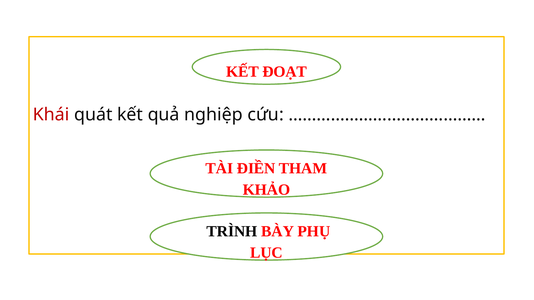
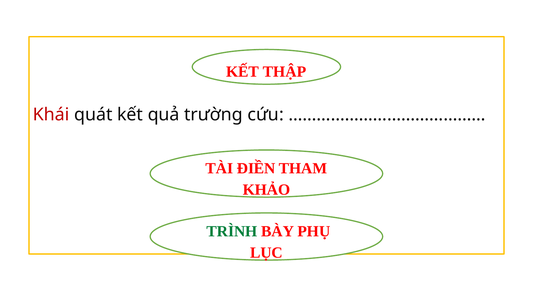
ĐOẠT: ĐOẠT -> THẬP
nghiệp: nghiệp -> trường
TRÌNH colour: black -> green
